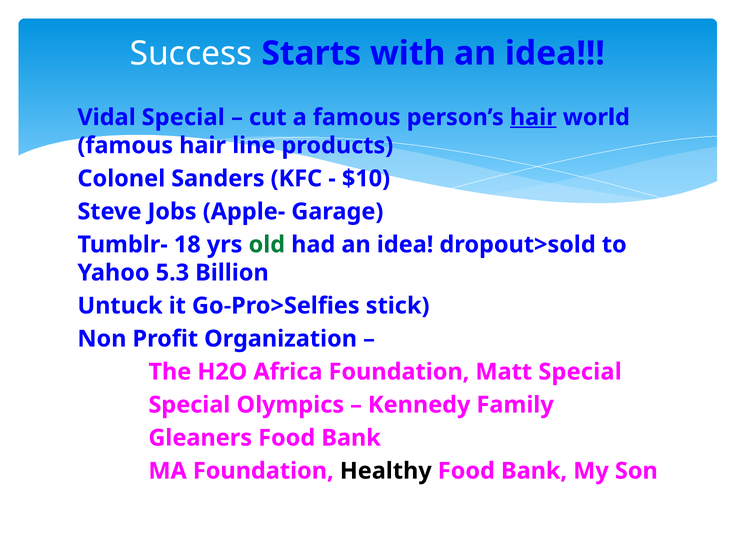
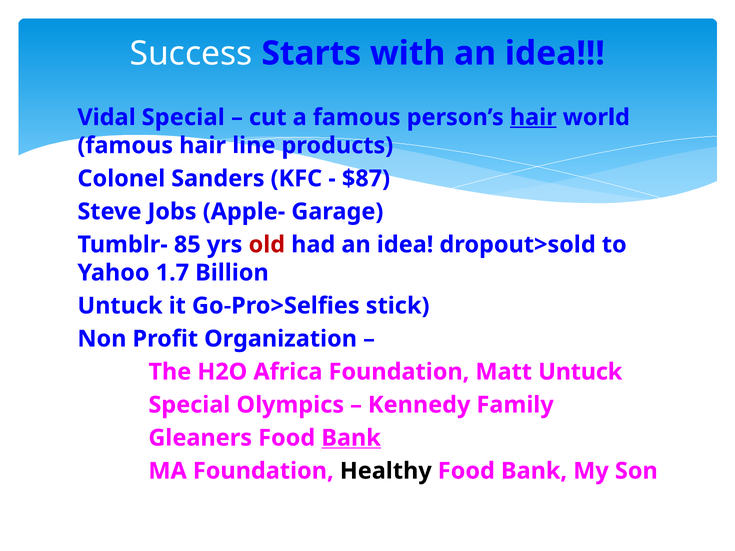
$10: $10 -> $87
18: 18 -> 85
old colour: green -> red
5.3: 5.3 -> 1.7
Matt Special: Special -> Untuck
Bank at (351, 438) underline: none -> present
